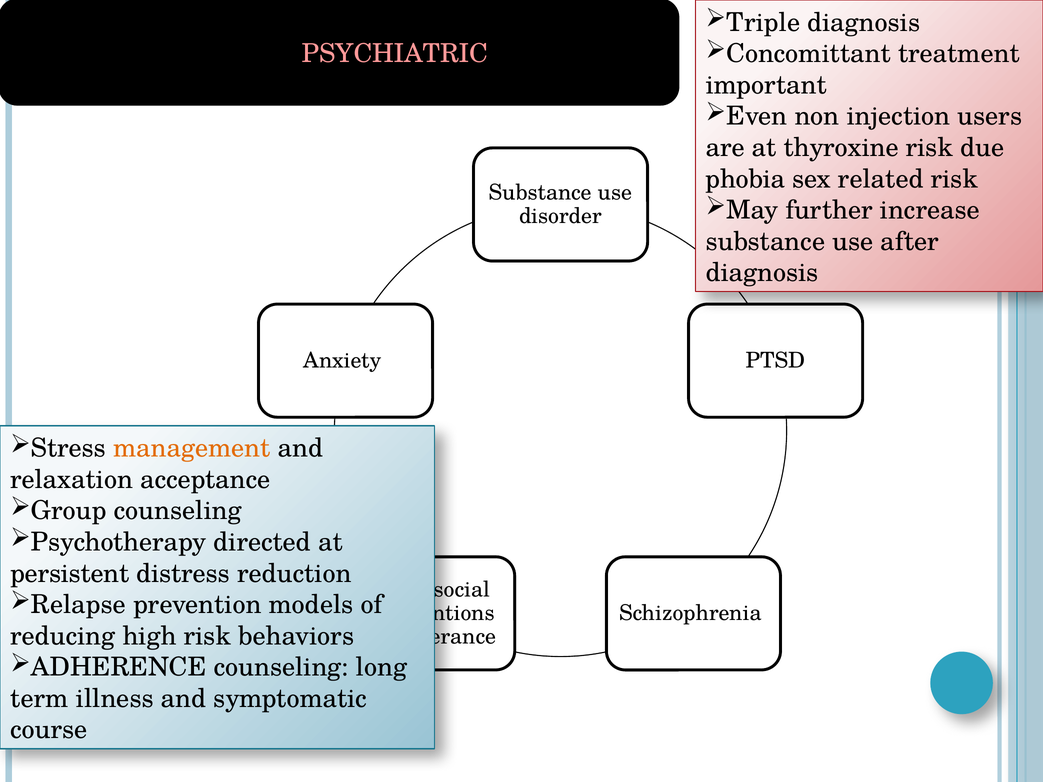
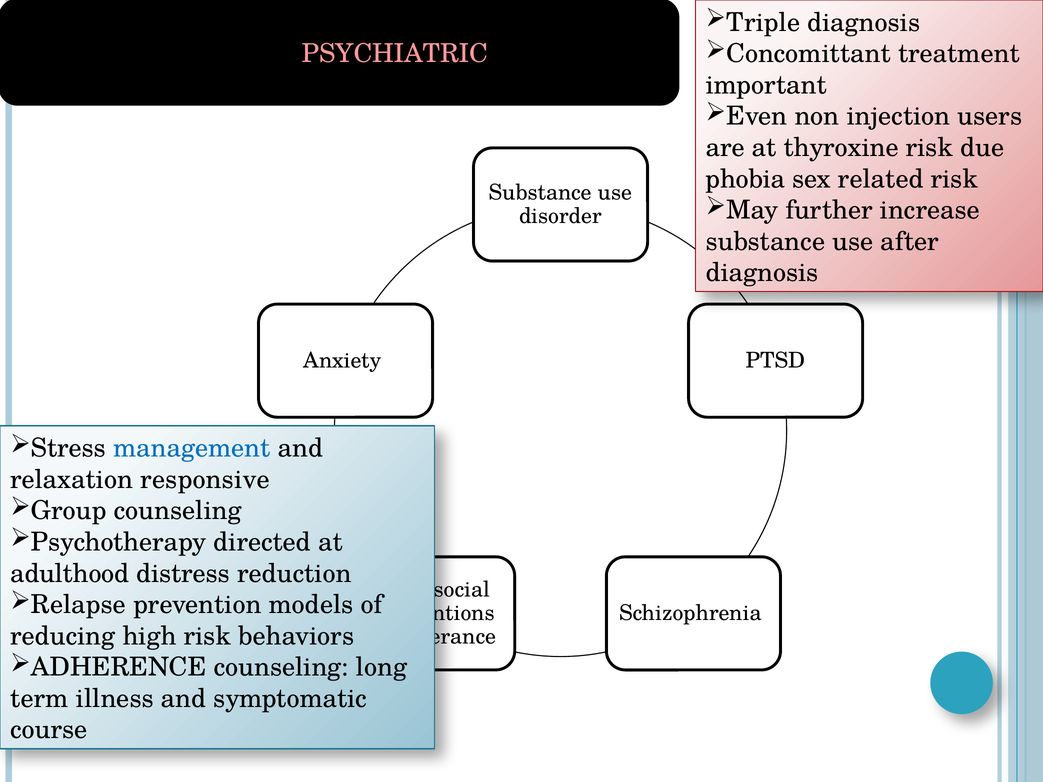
management colour: orange -> blue
acceptance: acceptance -> responsive
persistent: persistent -> adulthood
